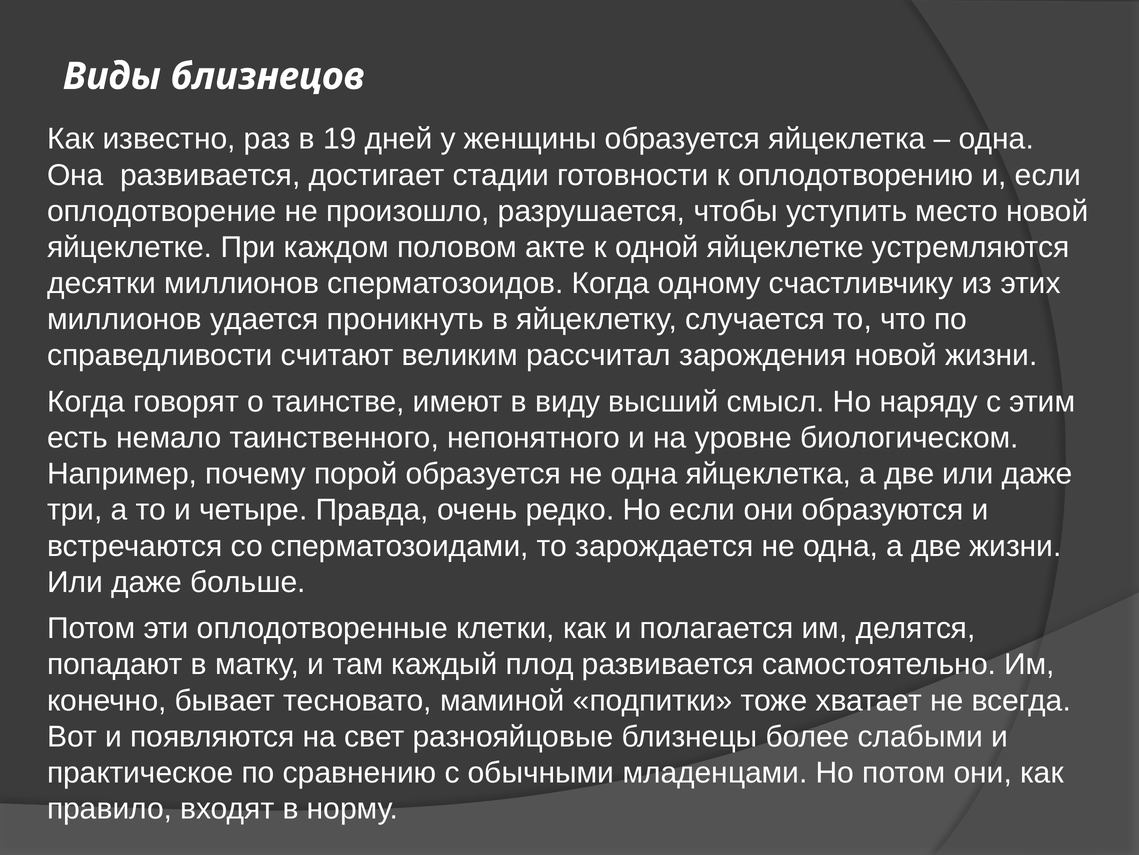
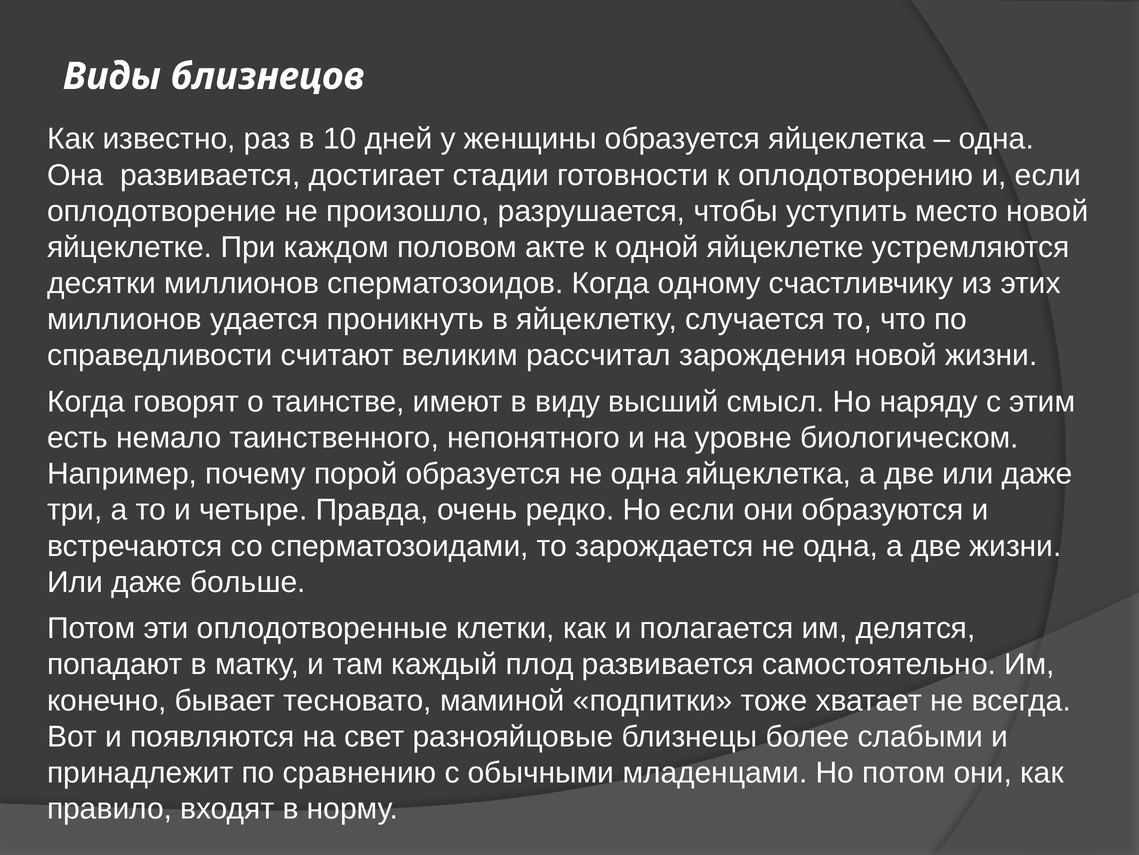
19: 19 -> 10
практическое: практическое -> принадлежит
